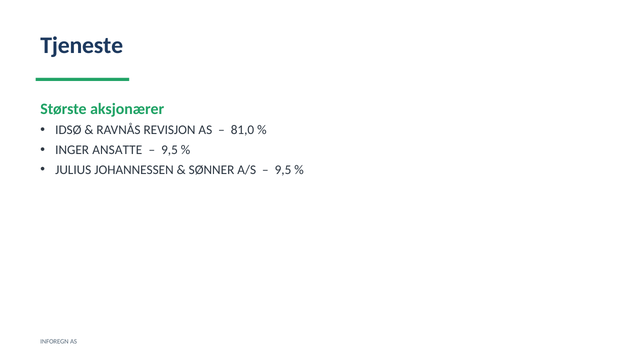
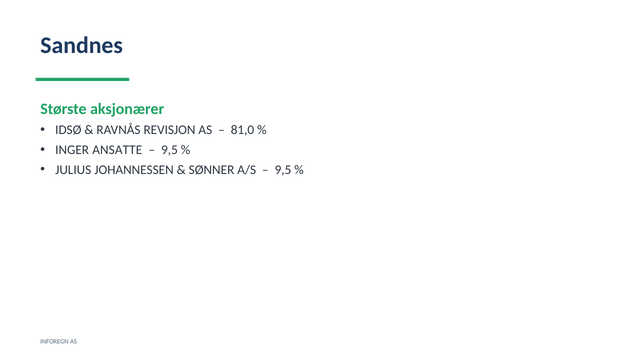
Tjeneste: Tjeneste -> Sandnes
